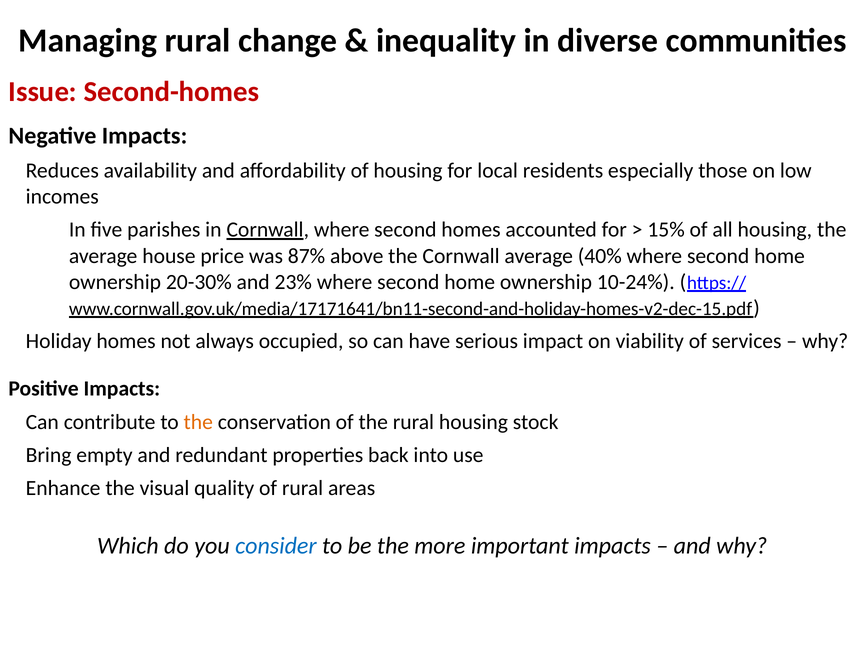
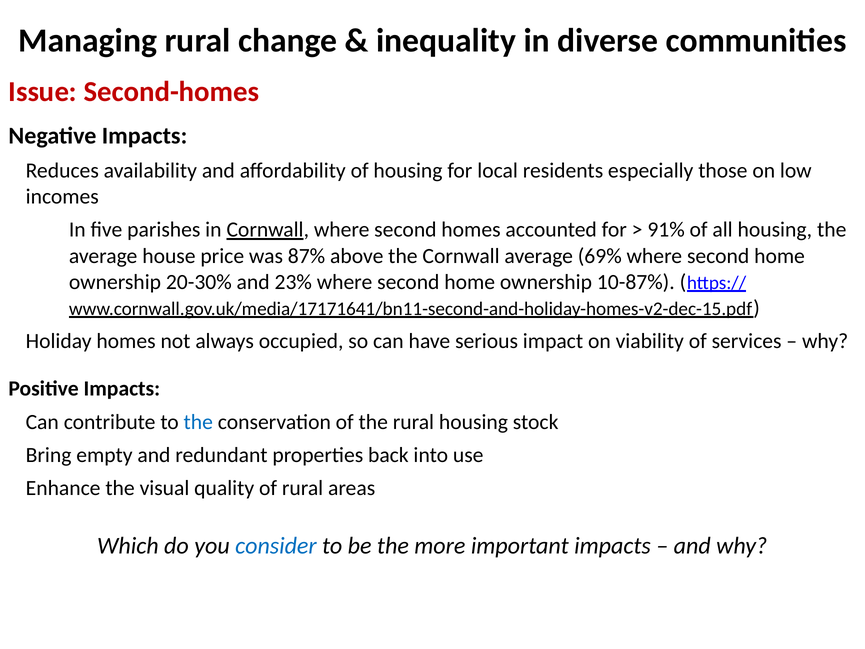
15%: 15% -> 91%
40%: 40% -> 69%
10-24%: 10-24% -> 10-87%
the at (198, 422) colour: orange -> blue
